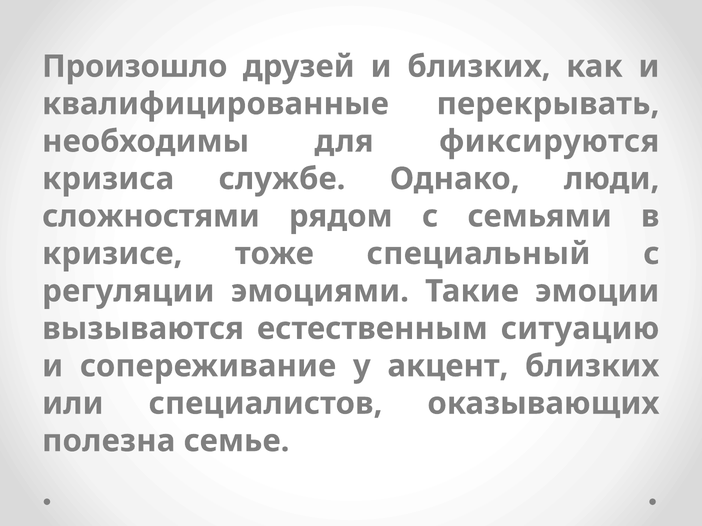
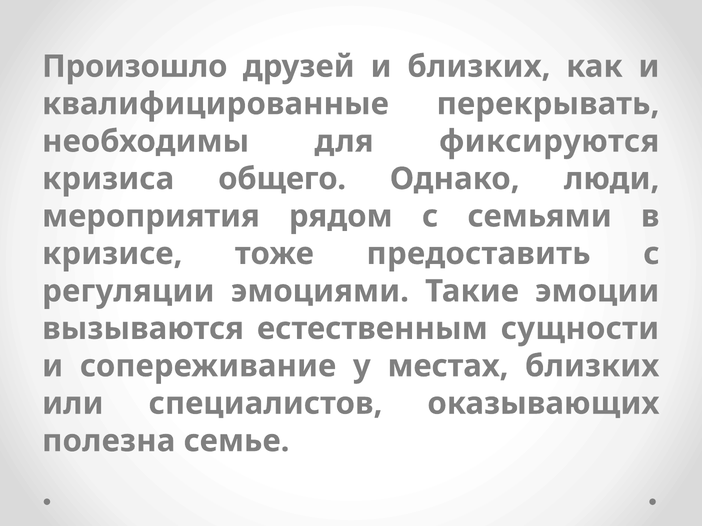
службе: службе -> общего
сложностями: сложностями -> мероприятия
специальный: специальный -> предоставить
ситуацию: ситуацию -> сущности
акцент: акцент -> местах
